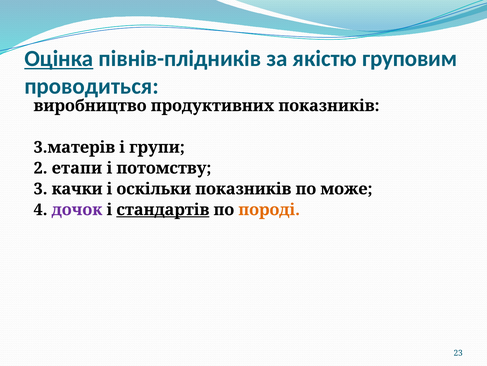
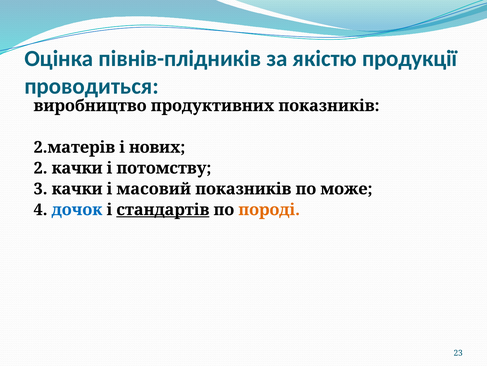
Оцінка underline: present -> none
груповим: груповим -> продукції
3.матерів: 3.матерів -> 2.матерів
групи: групи -> нових
2 етапи: етапи -> качки
оскільки: оскільки -> масовий
дочок colour: purple -> blue
